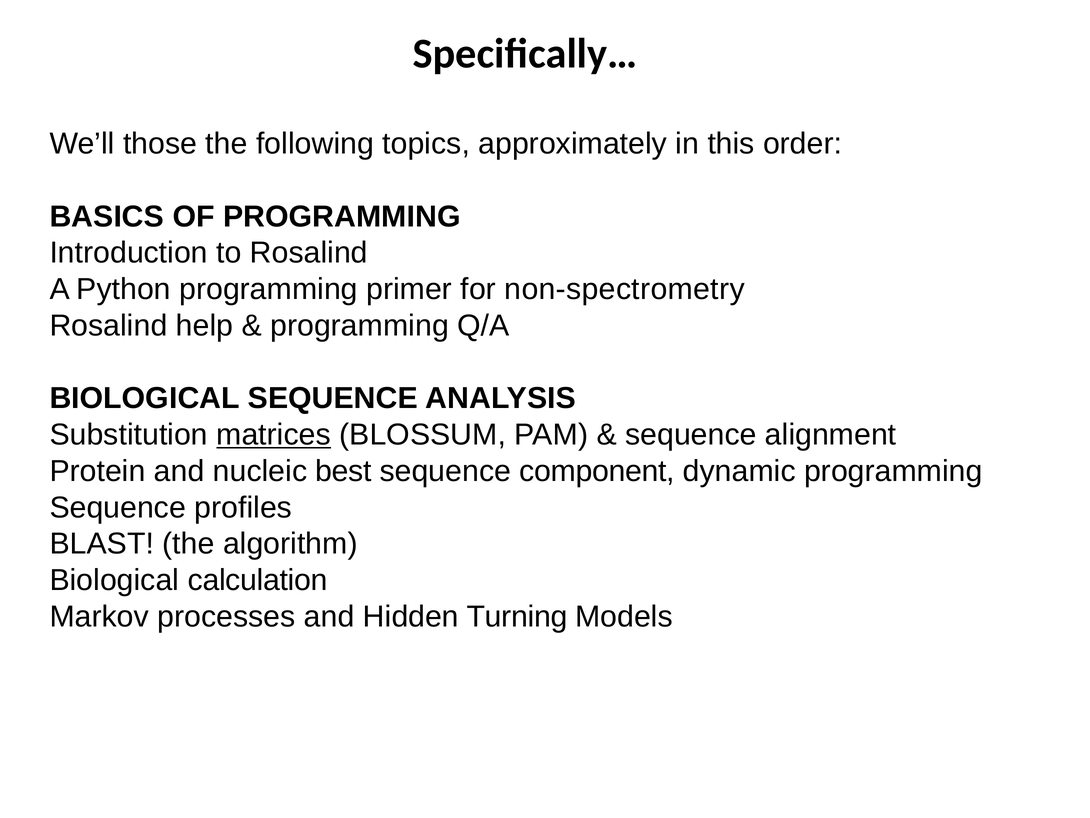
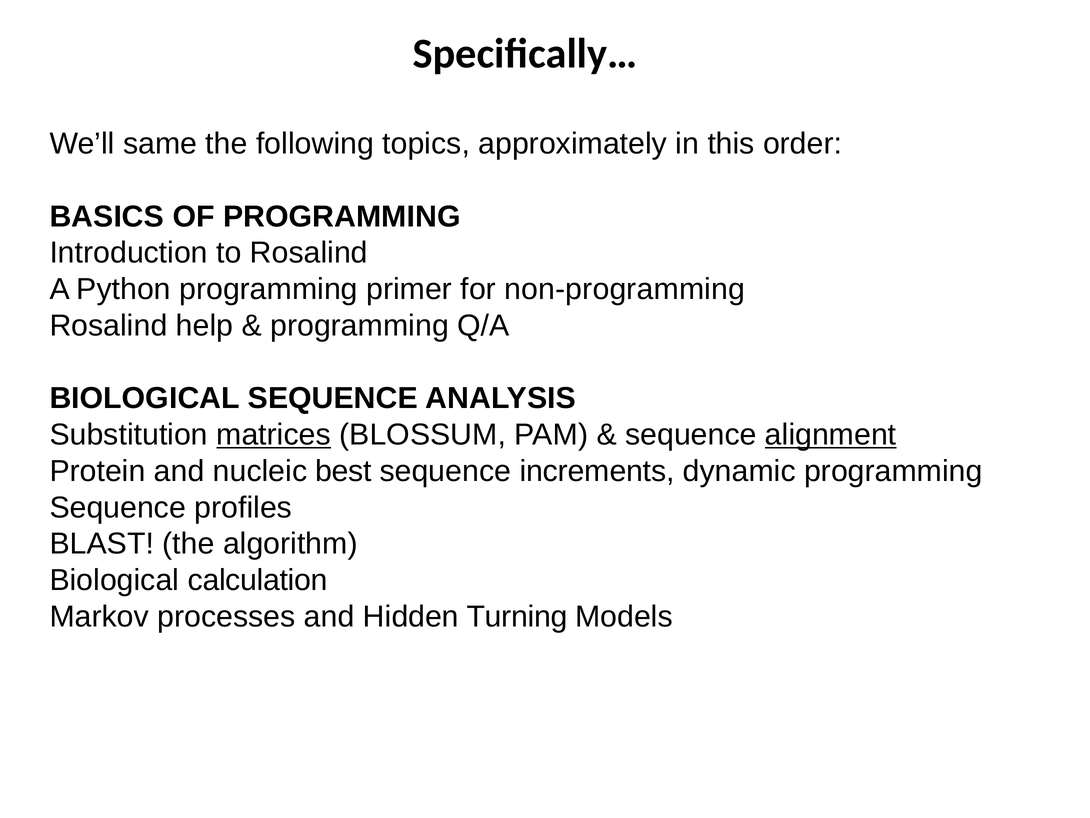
those: those -> same
non-spectrometry: non-spectrometry -> non-programming
alignment underline: none -> present
component: component -> increments
